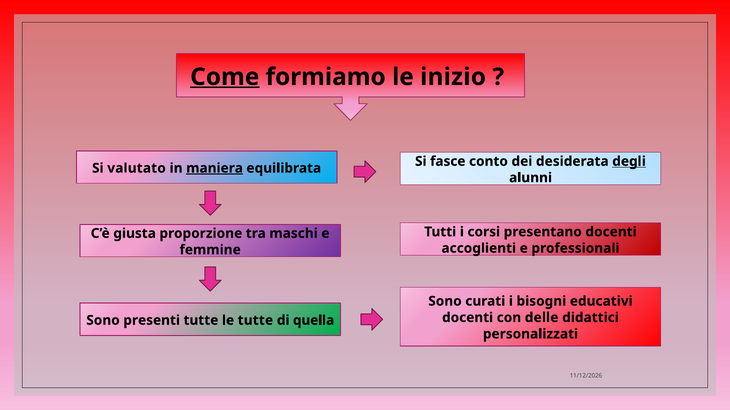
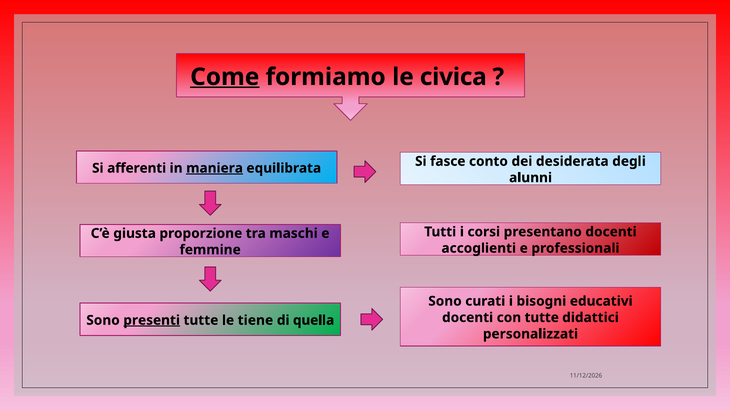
inizio: inizio -> civica
degli underline: present -> none
valutato: valutato -> afferenti
con delle: delle -> tutte
presenti underline: none -> present
le tutte: tutte -> tiene
